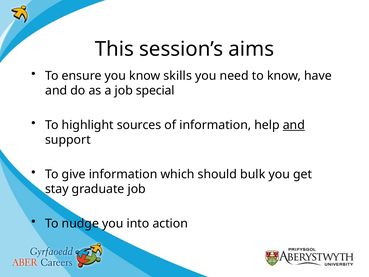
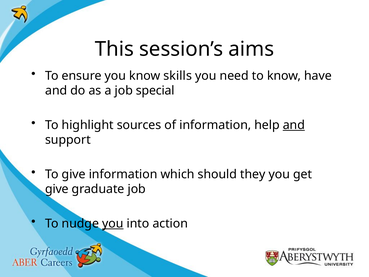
bulk: bulk -> they
stay at (57, 189): stay -> give
you at (113, 223) underline: none -> present
